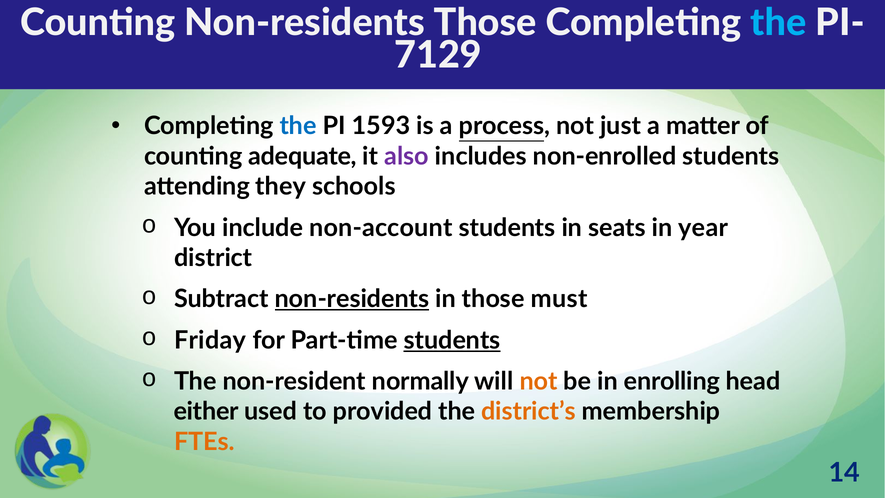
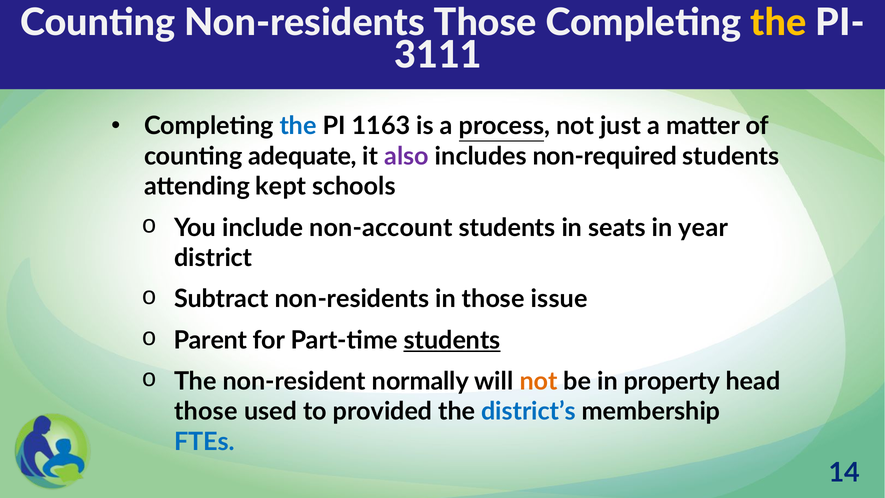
the at (778, 23) colour: light blue -> yellow
7129: 7129 -> 3111
1593: 1593 -> 1163
non-enrolled: non-enrolled -> non-required
they: they -> kept
non-residents at (352, 299) underline: present -> none
must: must -> issue
Friday: Friday -> Parent
enrolling: enrolling -> property
either at (206, 412): either -> those
district’s colour: orange -> blue
FTEs colour: orange -> blue
